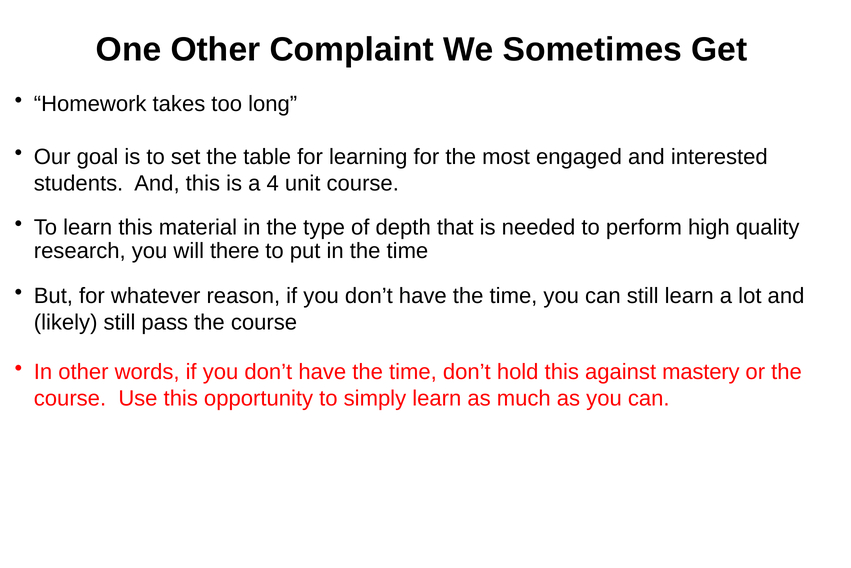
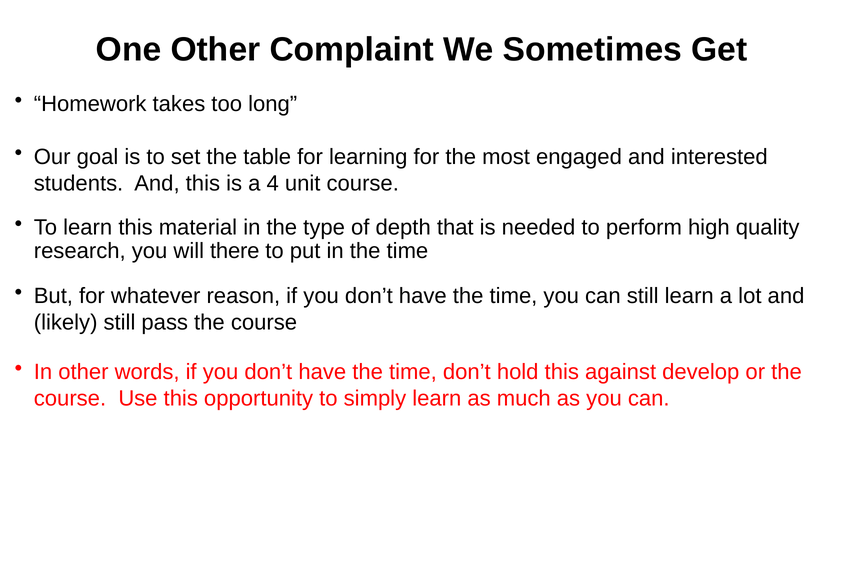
mastery: mastery -> develop
